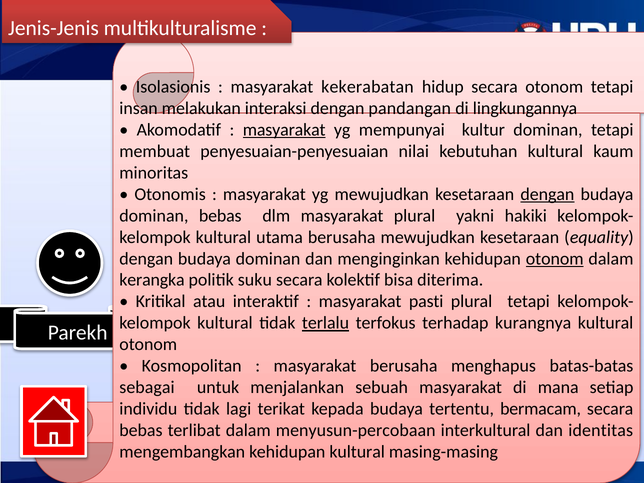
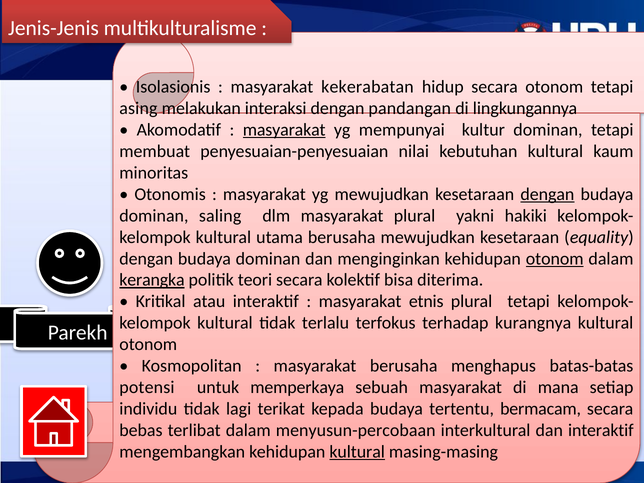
insan: insan -> asing
dominan bebas: bebas -> saling
kerangka underline: none -> present
suku: suku -> teori
pasti: pasti -> etnis
terlalu underline: present -> none
sebagai: sebagai -> potensi
menjalankan: menjalankan -> memperkaya
dan identitas: identitas -> interaktif
kultural at (357, 452) underline: none -> present
